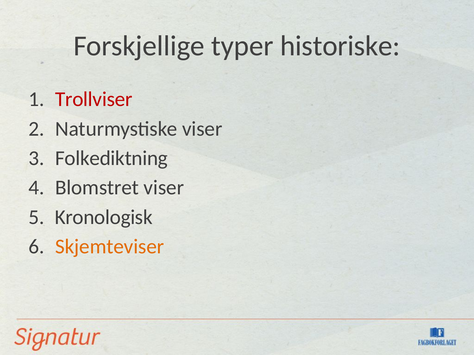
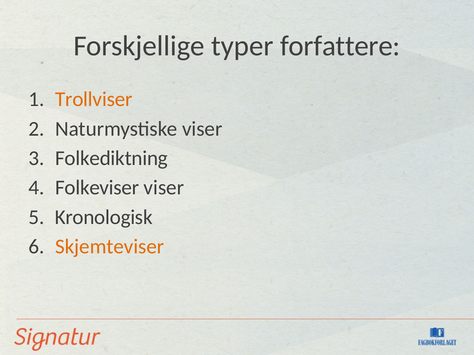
historiske: historiske -> forfattere
Trollviser colour: red -> orange
Blomstret: Blomstret -> Folkeviser
